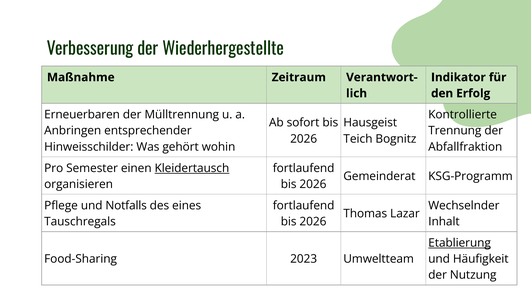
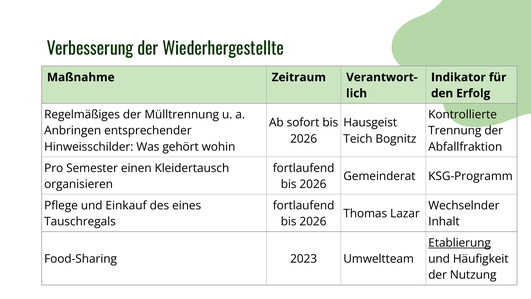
Erneuerbaren: Erneuerbaren -> Regelmäßiges
Kleidertausch underline: present -> none
Notfalls: Notfalls -> Einkauf
